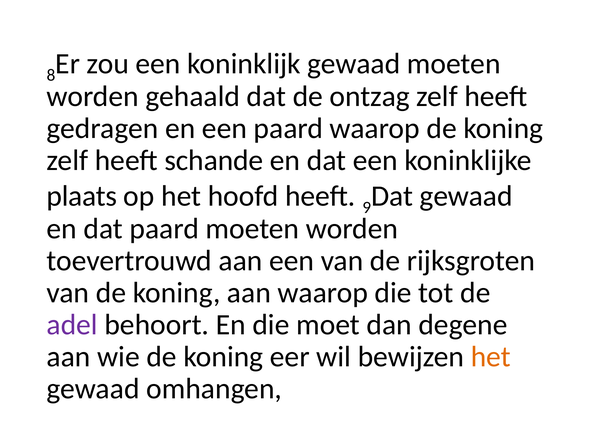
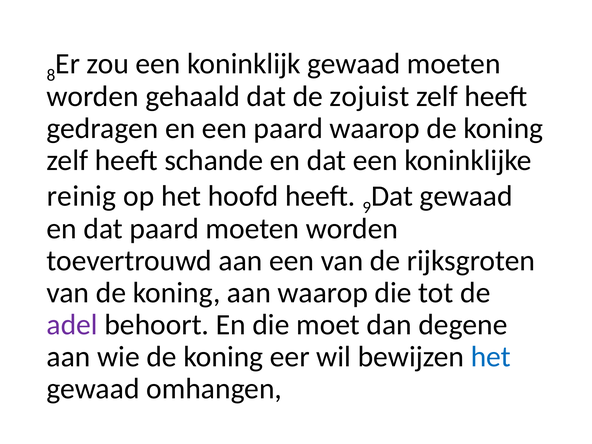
ontzag: ontzag -> zojuist
plaats: plaats -> reinig
het at (491, 357) colour: orange -> blue
